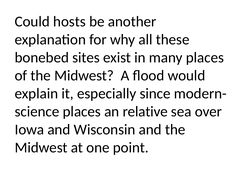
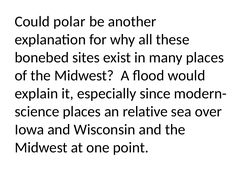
hosts: hosts -> polar
